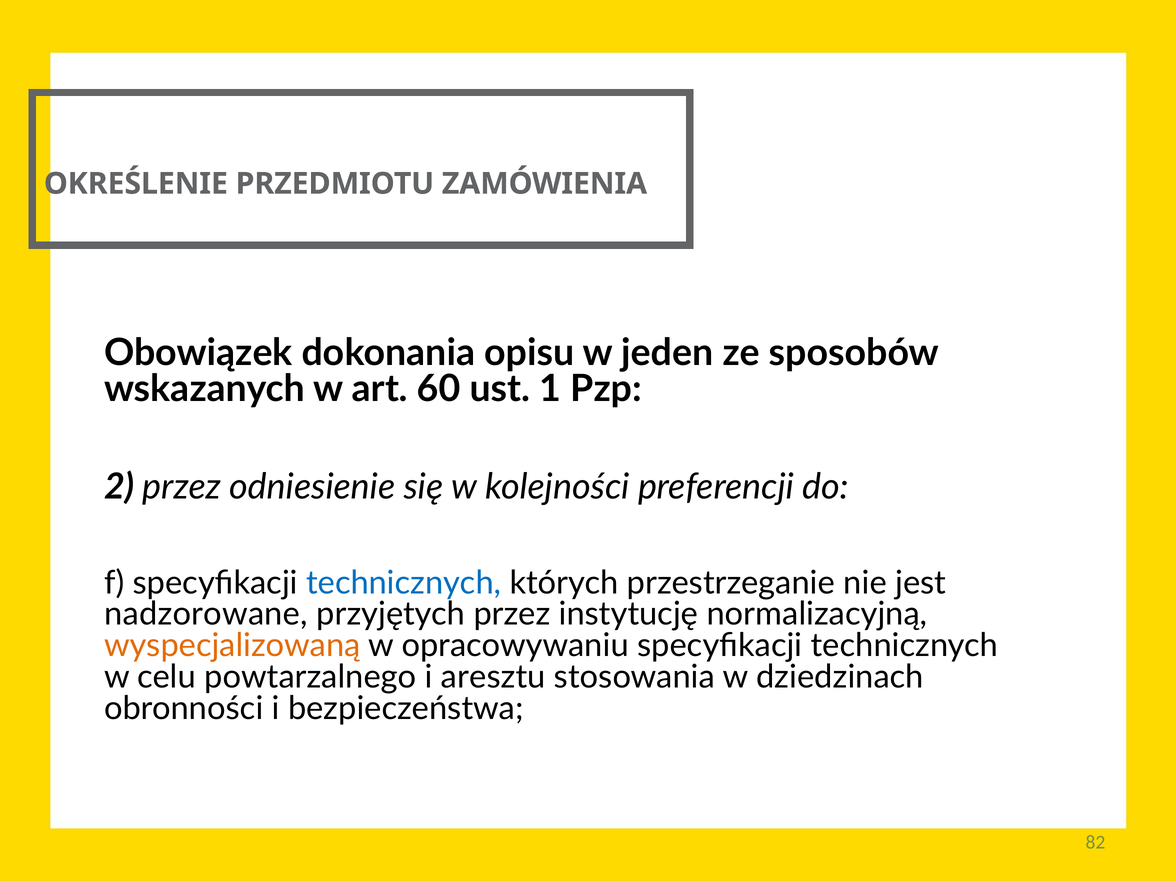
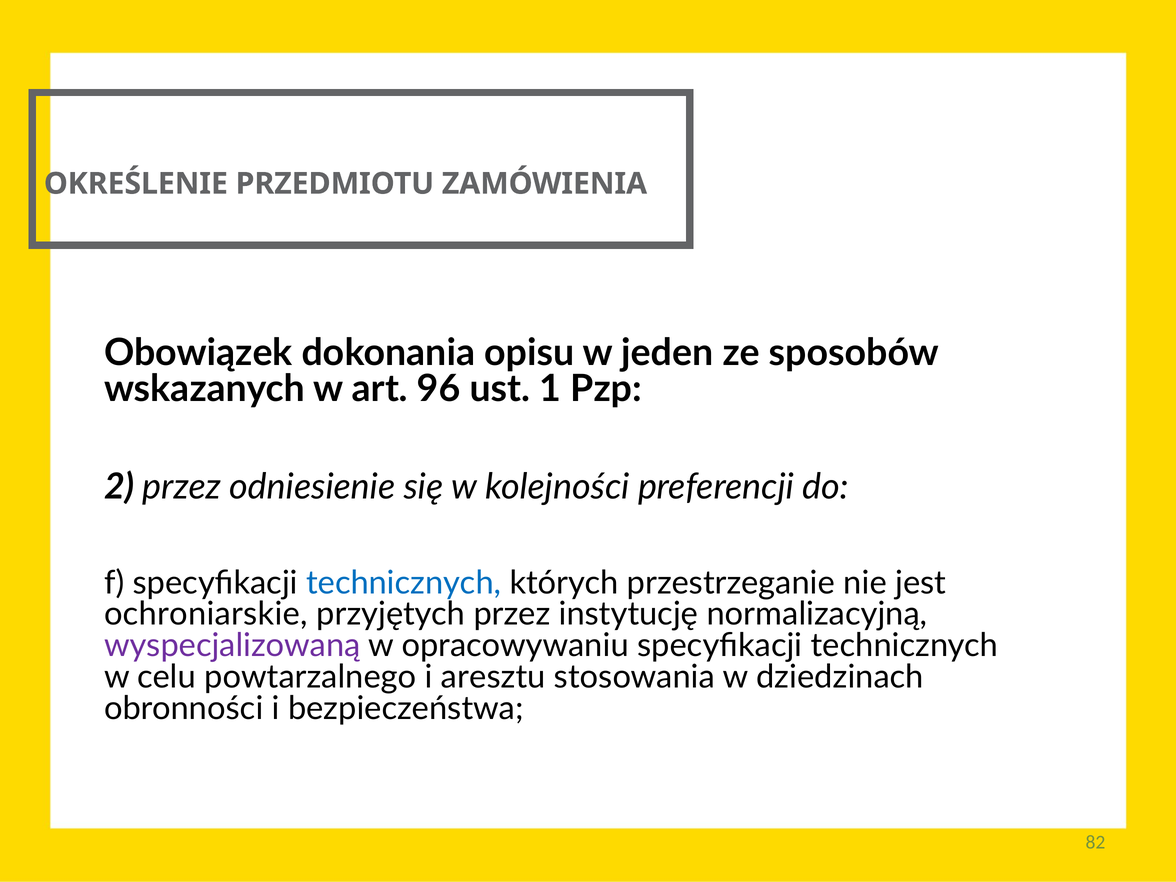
60: 60 -> 96
nadzorowane: nadzorowane -> ochroniarskie
wyspecjalizowaną colour: orange -> purple
